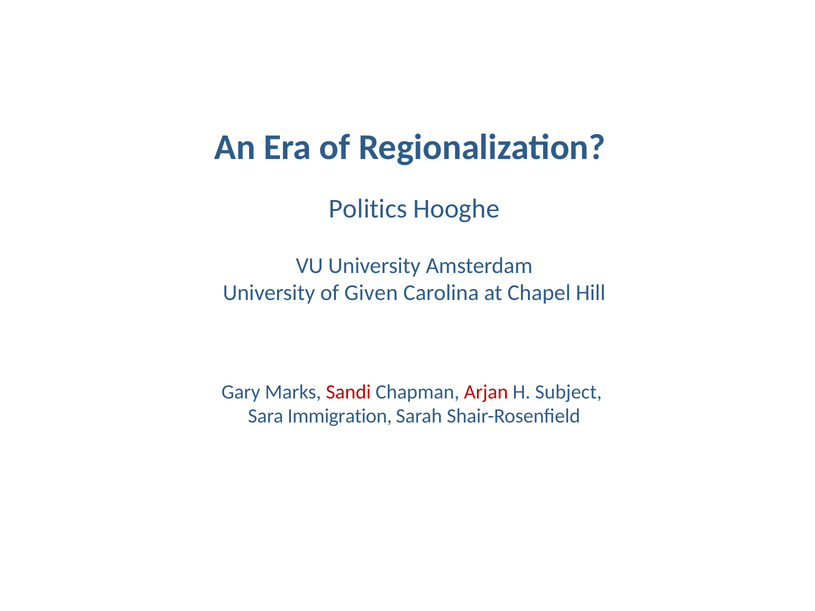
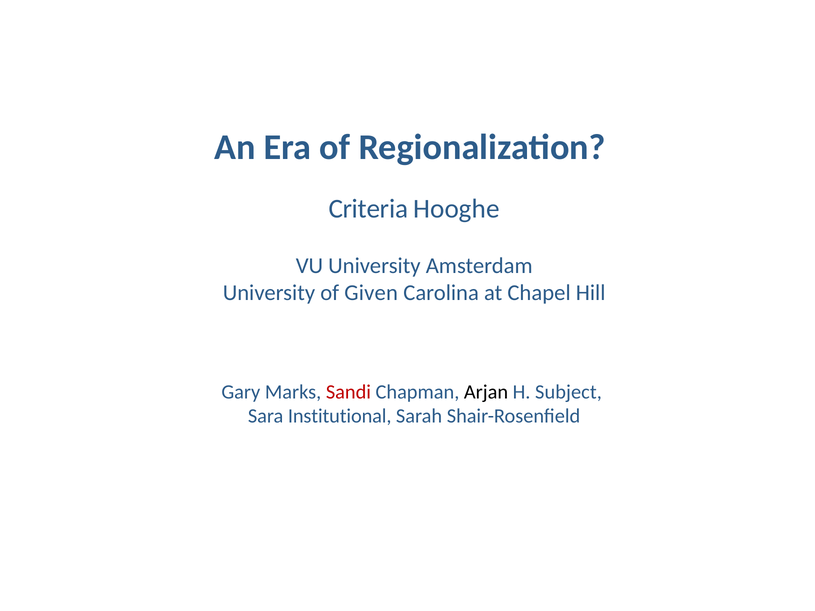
Politics: Politics -> Criteria
Arjan colour: red -> black
Immigration: Immigration -> Institutional
